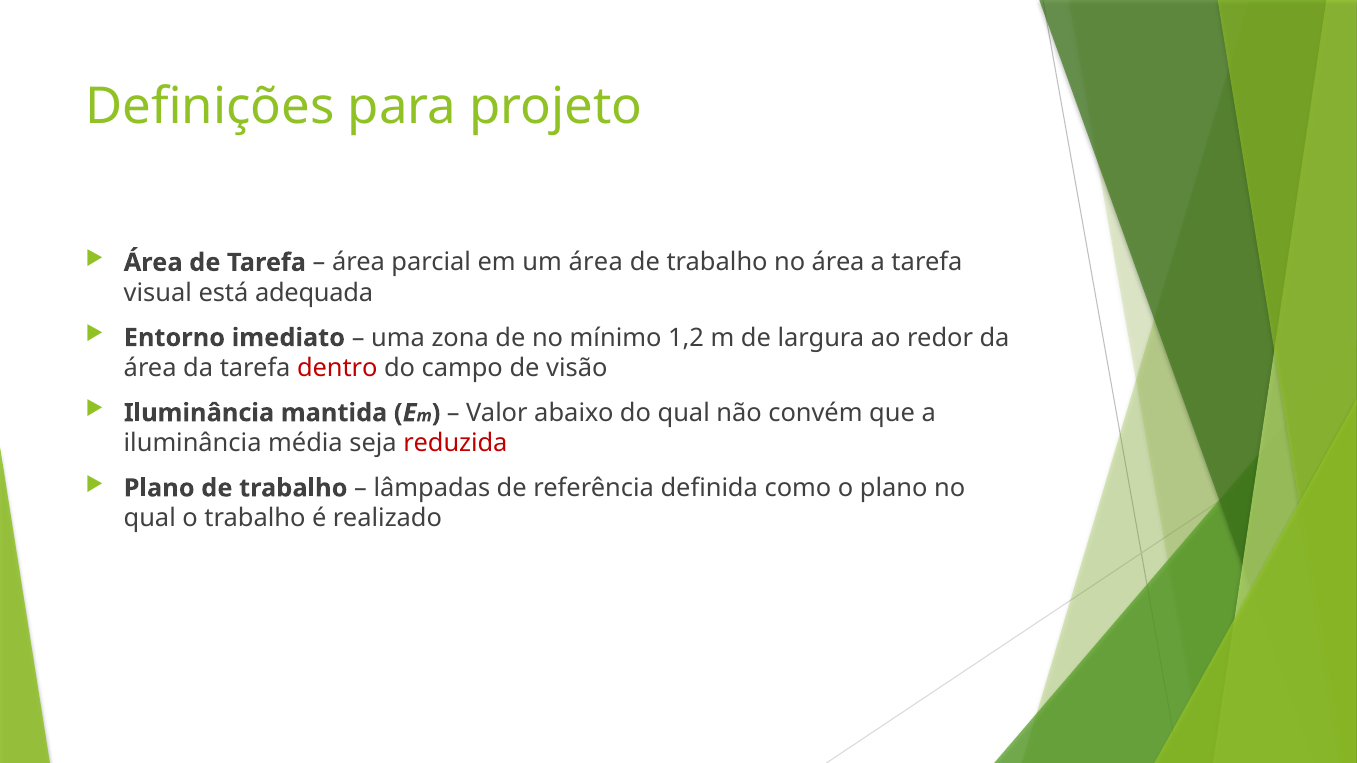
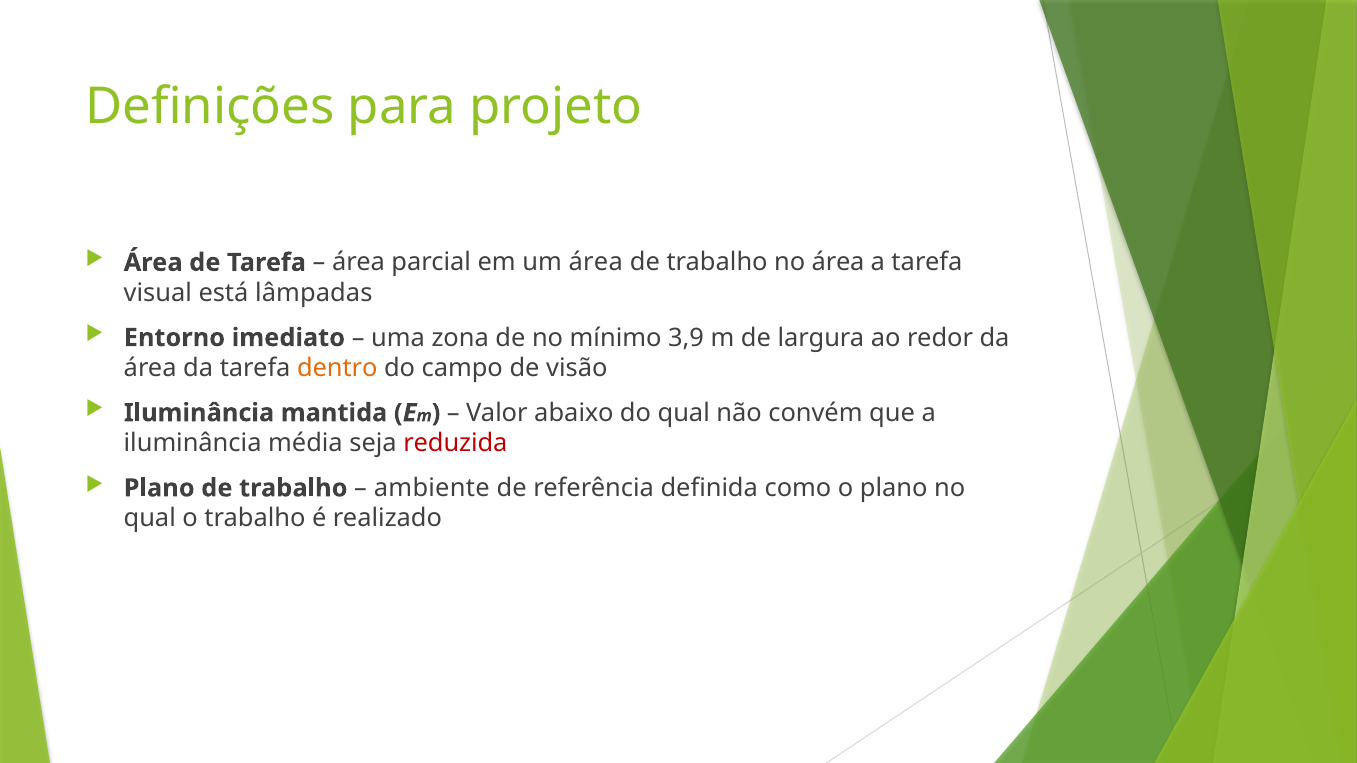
adequada: adequada -> lâmpadas
1,2: 1,2 -> 3,9
dentro colour: red -> orange
lâmpadas: lâmpadas -> ambiente
